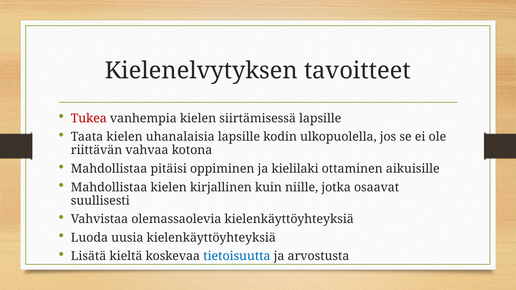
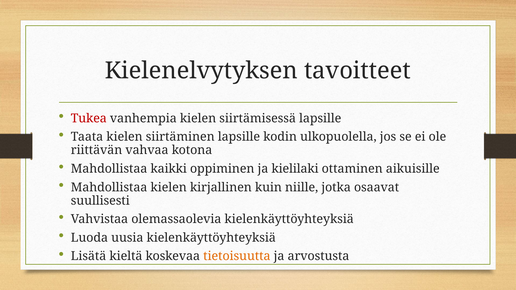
uhanalaisia: uhanalaisia -> siirtäminen
pitäisi: pitäisi -> kaikki
tietoisuutta colour: blue -> orange
